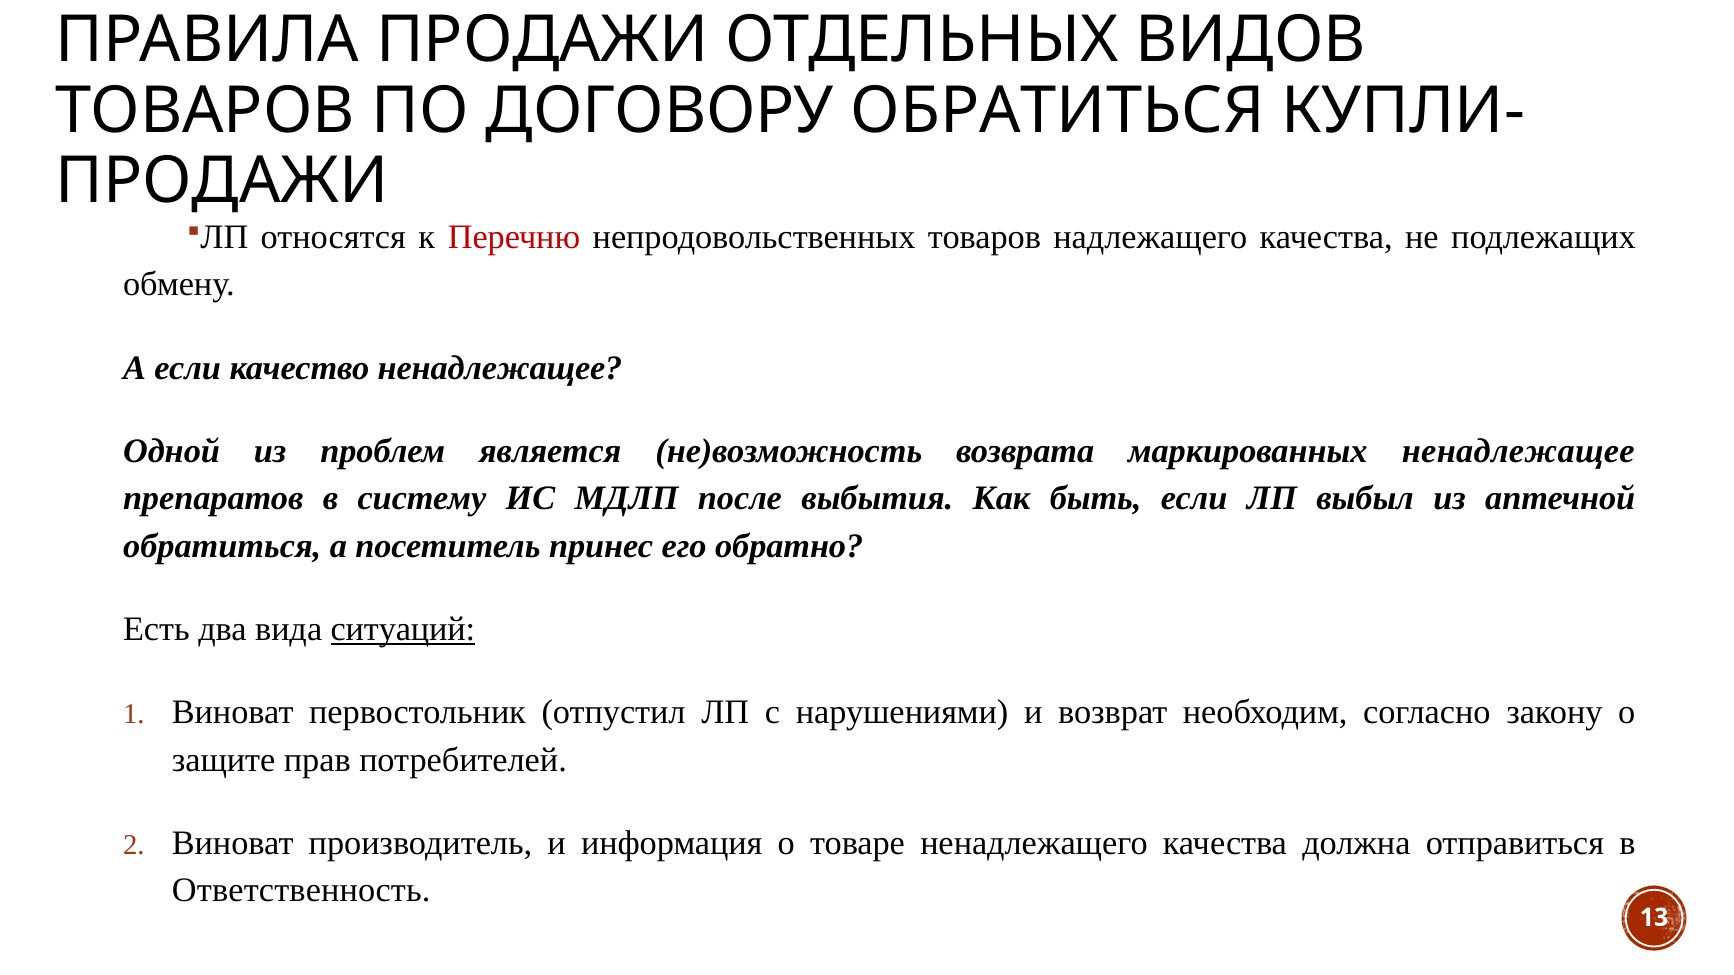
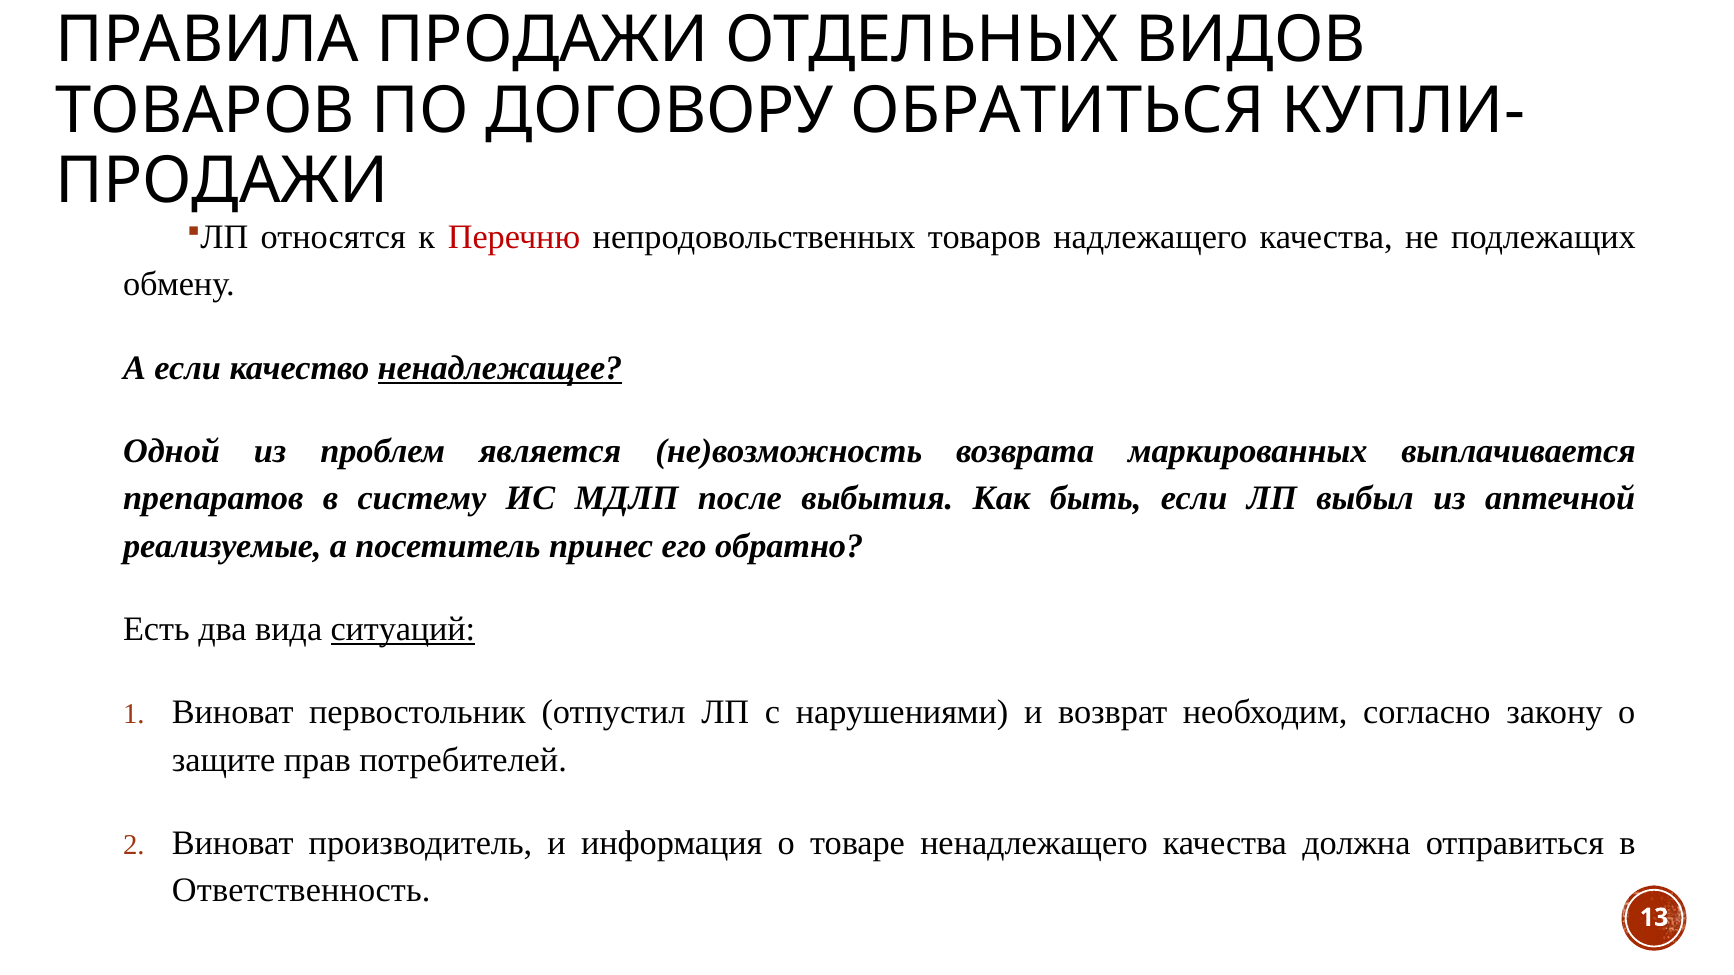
ненадлежащее at (500, 368) underline: none -> present
маркированных ненадлежащее: ненадлежащее -> выплачивается
обратиться at (222, 546): обратиться -> реализуемые
